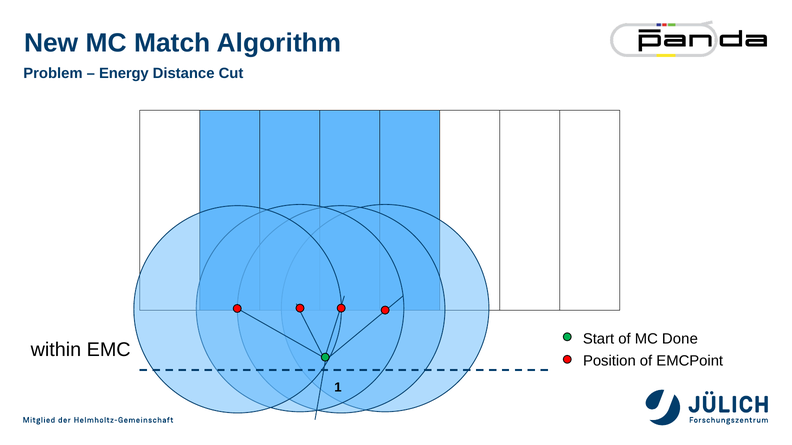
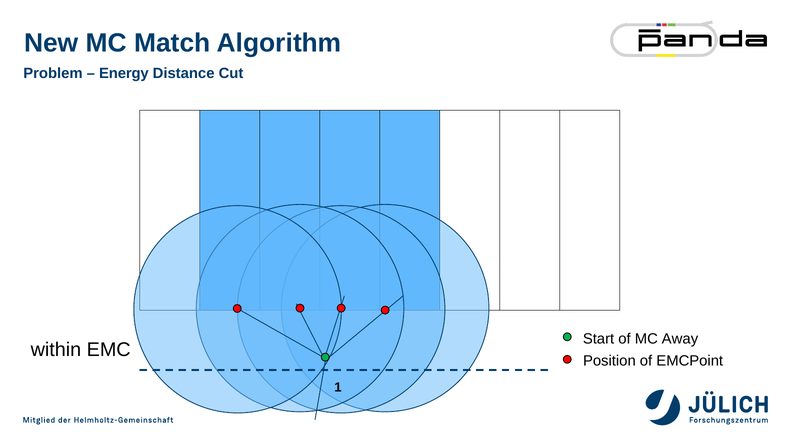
Done: Done -> Away
